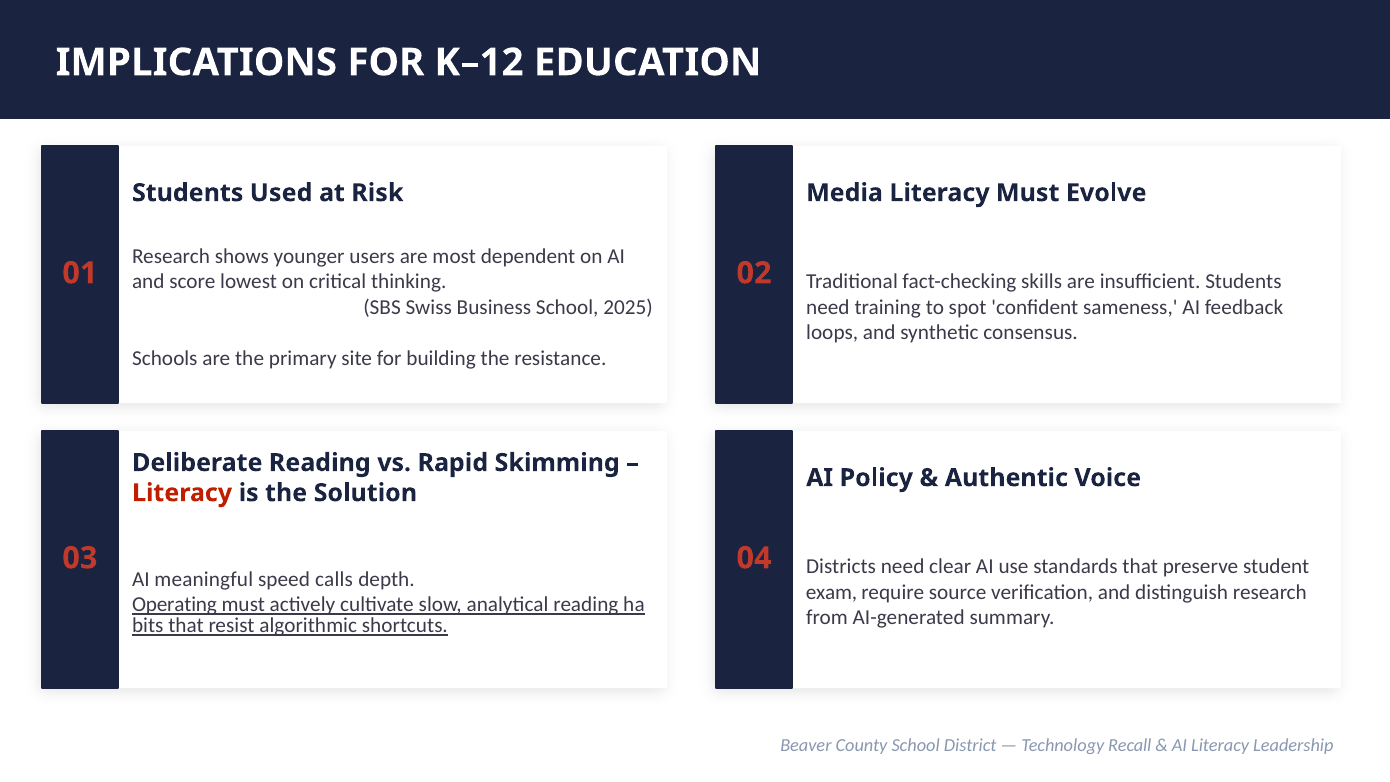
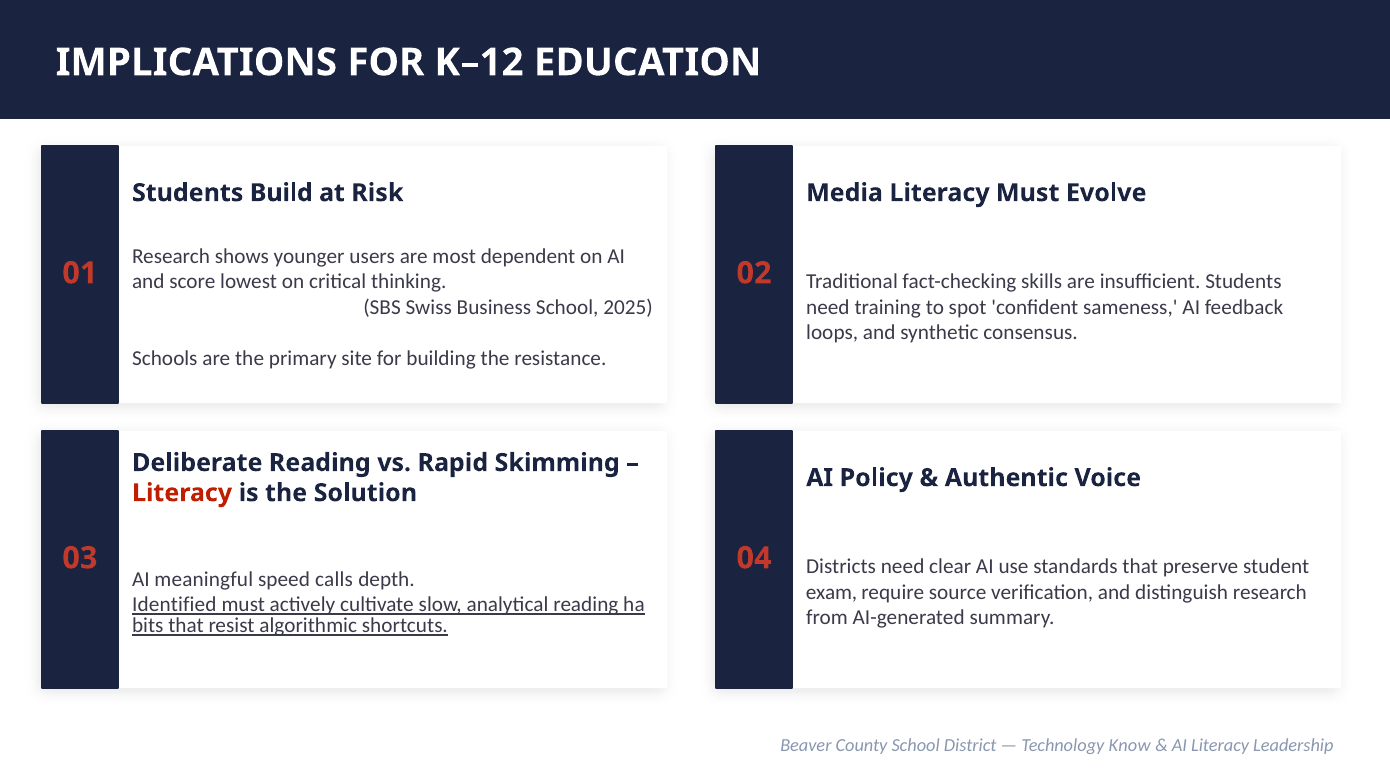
Used: Used -> Build
Operating: Operating -> Identified
Recall: Recall -> Know
